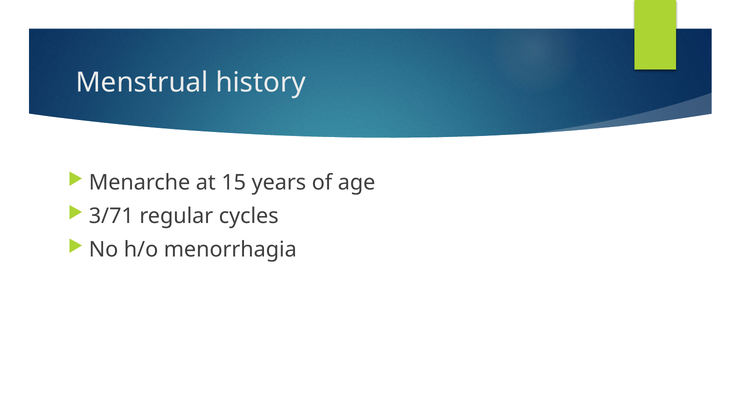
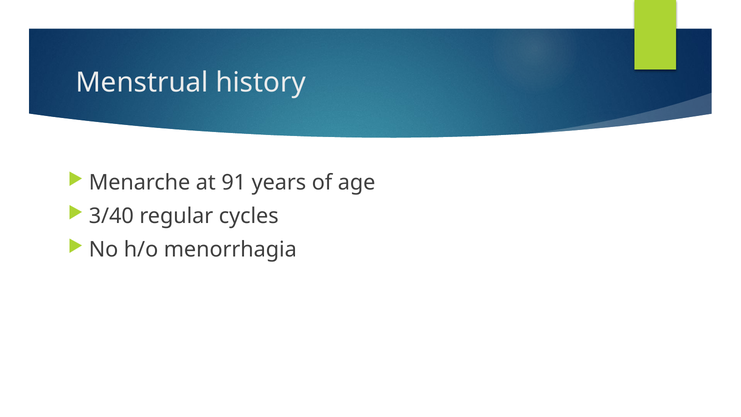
15: 15 -> 91
3/71: 3/71 -> 3/40
